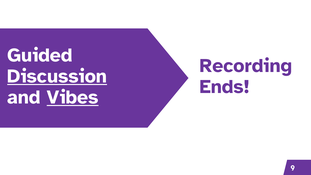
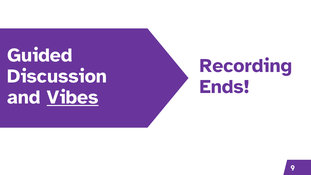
Discussion underline: present -> none
